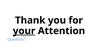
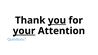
you underline: none -> present
